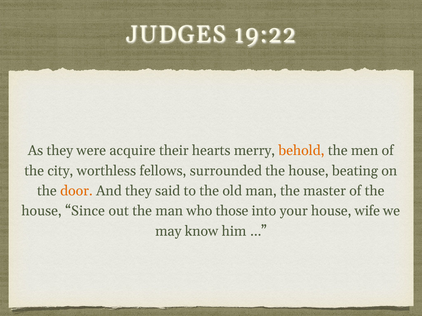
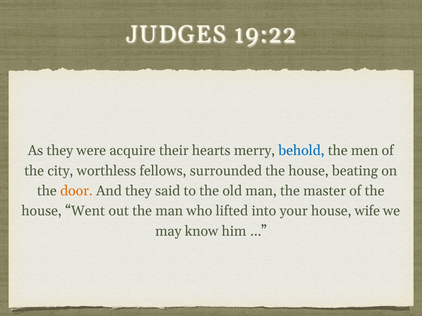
behold colour: orange -> blue
Since: Since -> Went
those: those -> lifted
